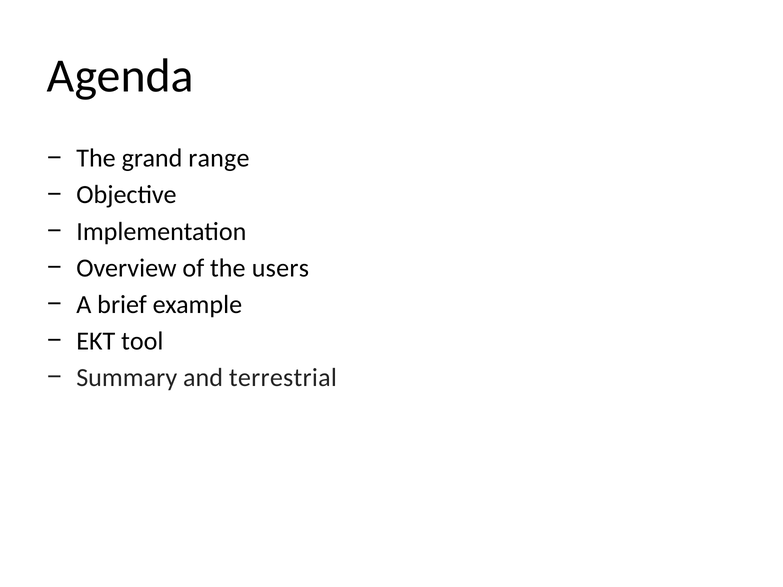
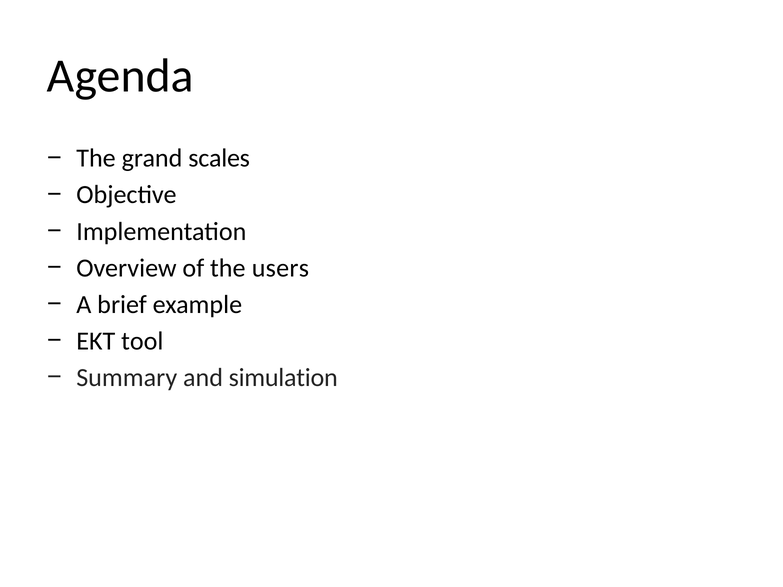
range: range -> scales
terrestrial: terrestrial -> simulation
